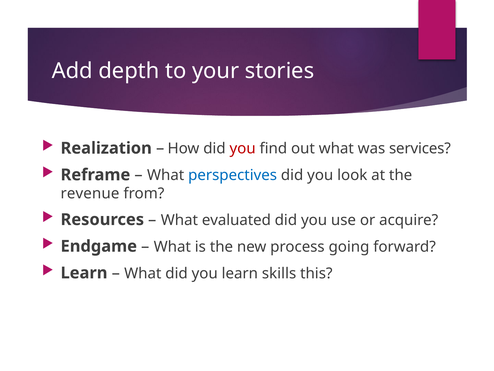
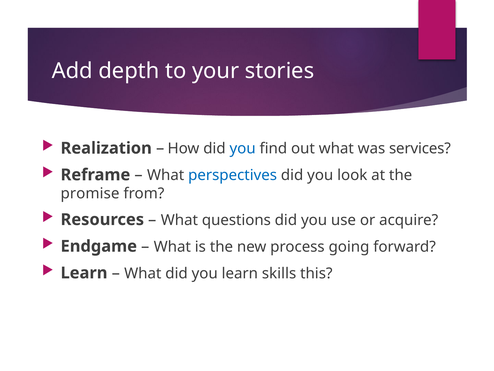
you at (243, 148) colour: red -> blue
revenue: revenue -> promise
evaluated: evaluated -> questions
